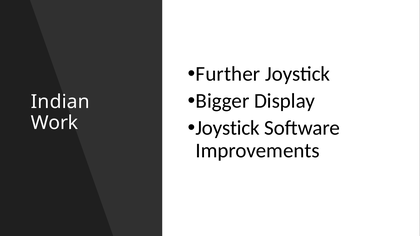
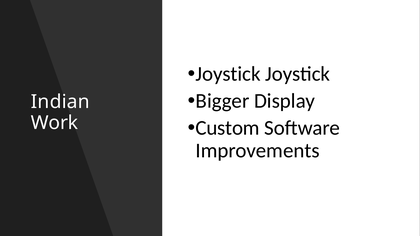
Further at (228, 74): Further -> Joystick
Joystick at (228, 128): Joystick -> Custom
